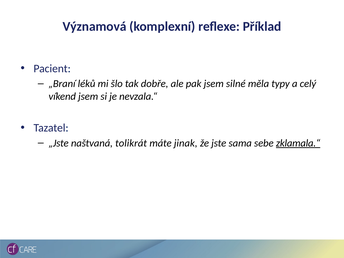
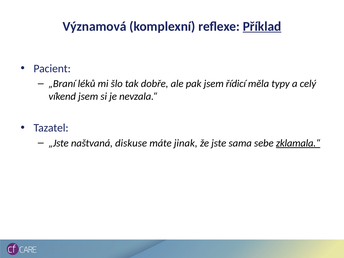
Příklad underline: none -> present
silné: silné -> řídicí
tolikrát: tolikrát -> diskuse
